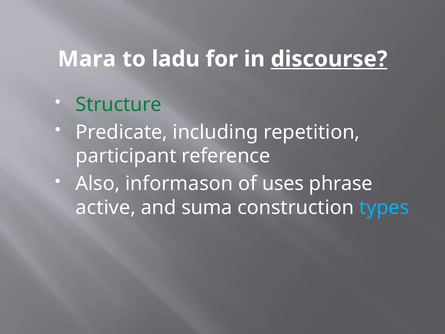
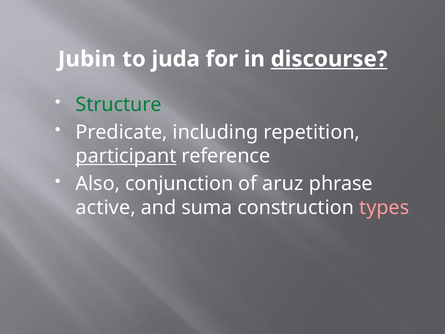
Mara: Mara -> Jubin
ladu: ladu -> juda
participant underline: none -> present
informason: informason -> conjunction
uses: uses -> aruz
types colour: light blue -> pink
